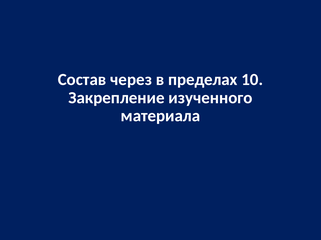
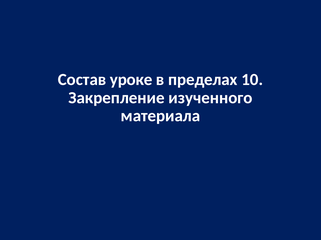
через: через -> уроке
